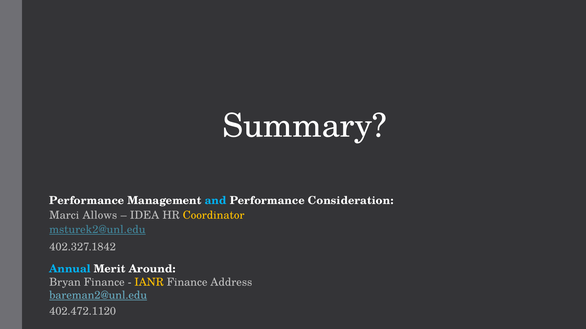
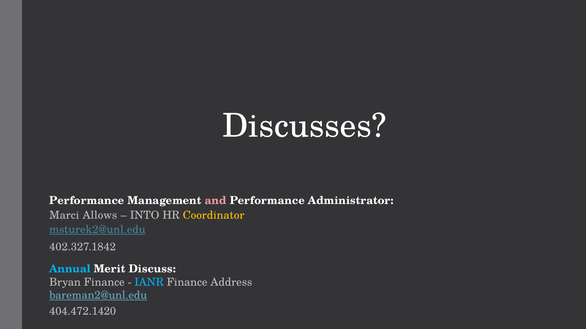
Summary: Summary -> Discusses
and colour: light blue -> pink
Consideration: Consideration -> Administrator
IDEA: IDEA -> INTO
Around: Around -> Discuss
IANR colour: yellow -> light blue
402.472.1120: 402.472.1120 -> 404.472.1420
